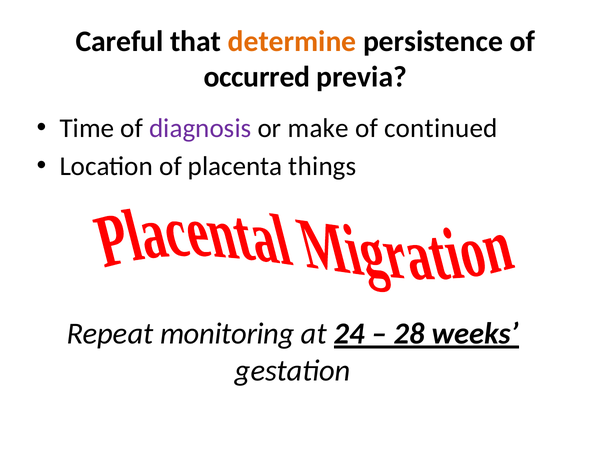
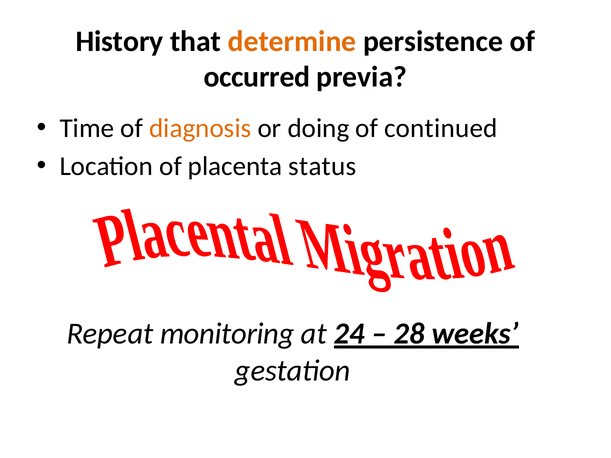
Careful: Careful -> History
diagnosis colour: purple -> orange
make: make -> doing
things: things -> status
